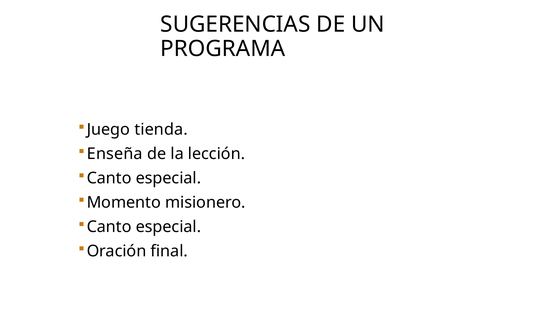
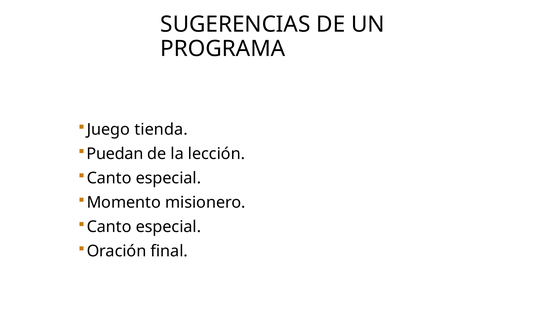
Enseña: Enseña -> Puedan
